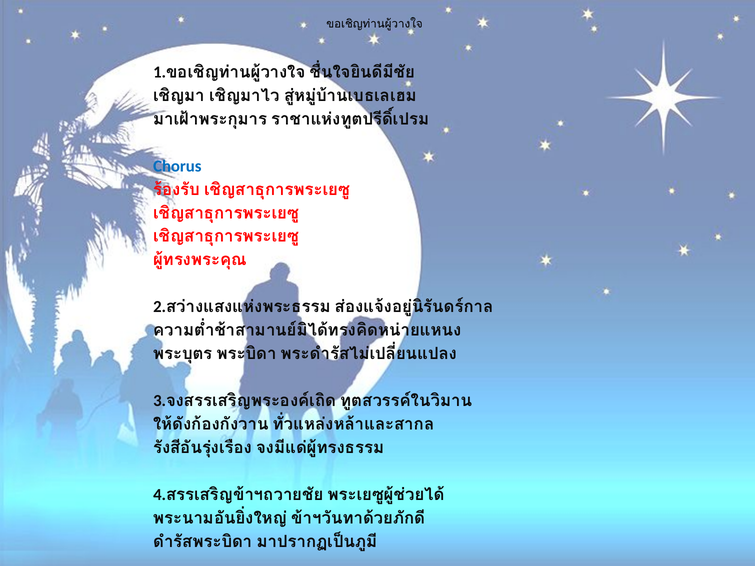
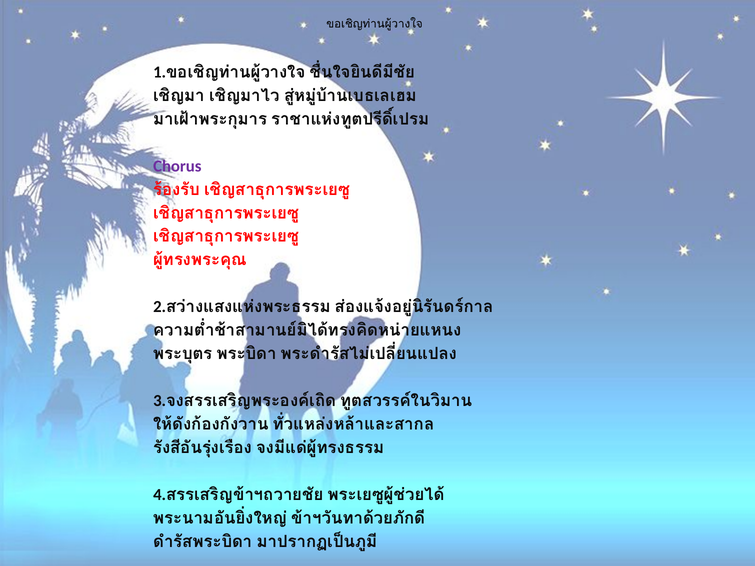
Chorus colour: blue -> purple
